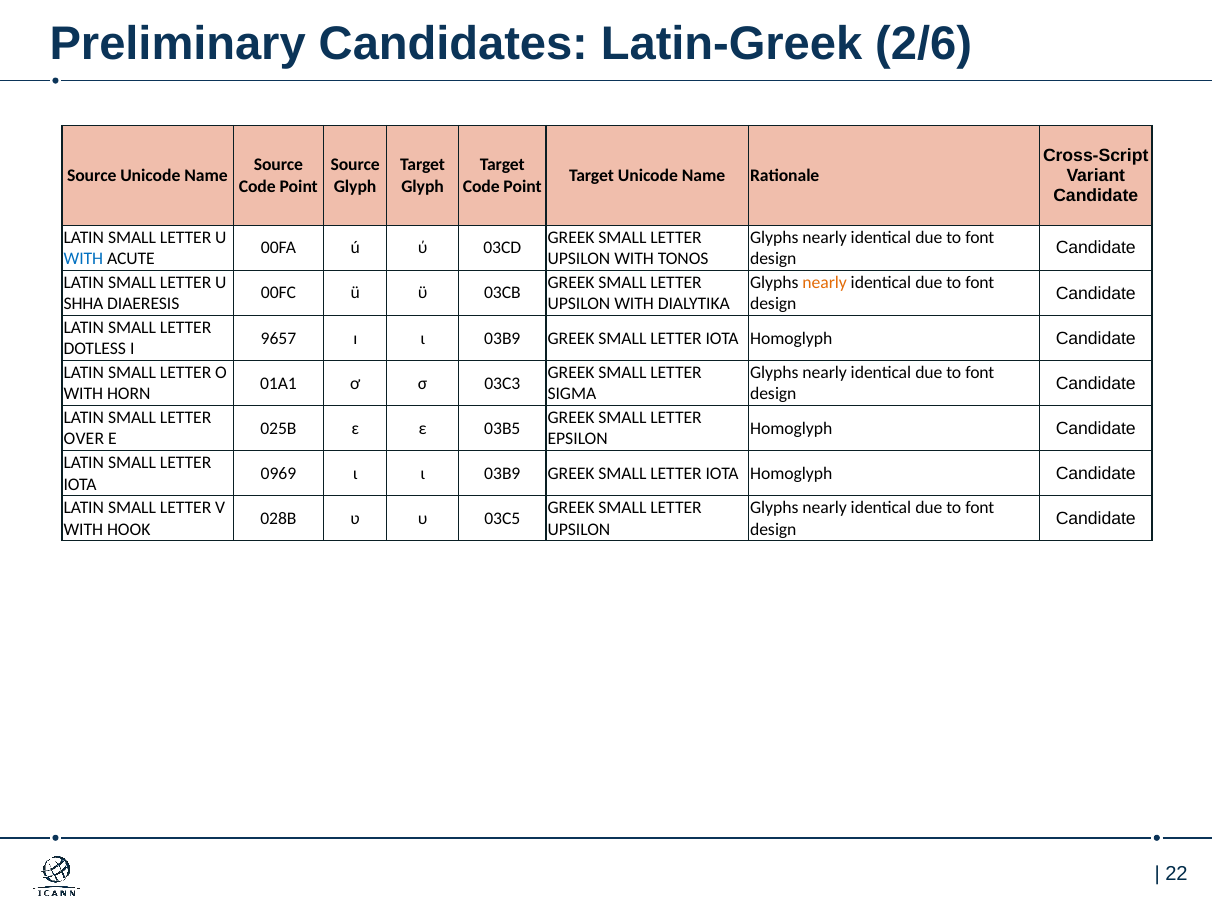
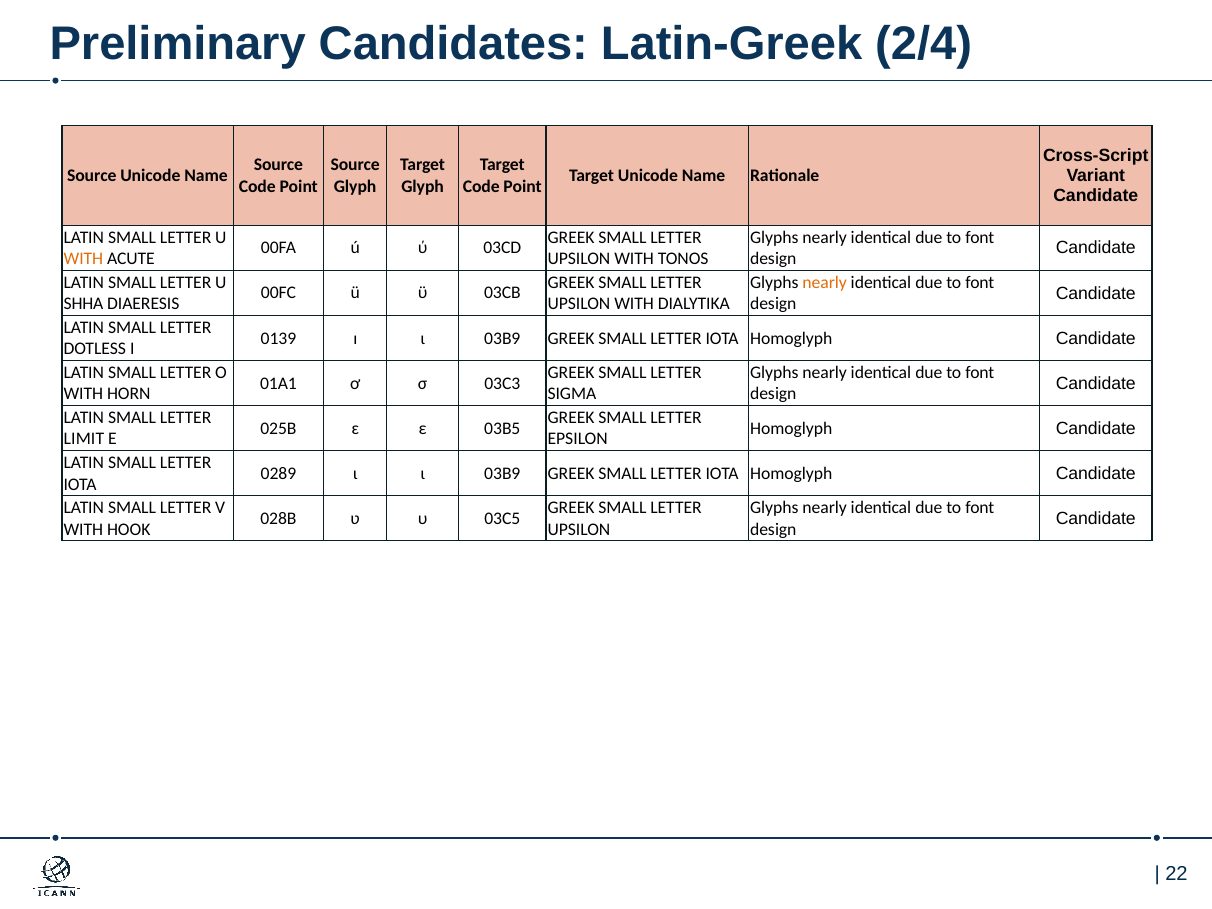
2/6: 2/6 -> 2/4
WITH at (83, 259) colour: blue -> orange
9657: 9657 -> 0139
OVER: OVER -> LIMIT
0969: 0969 -> 0289
